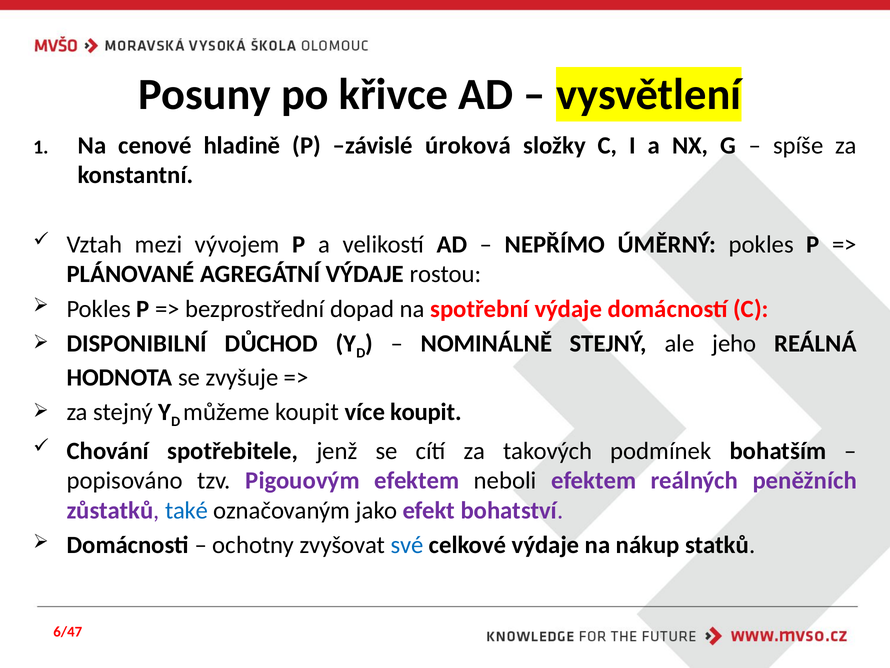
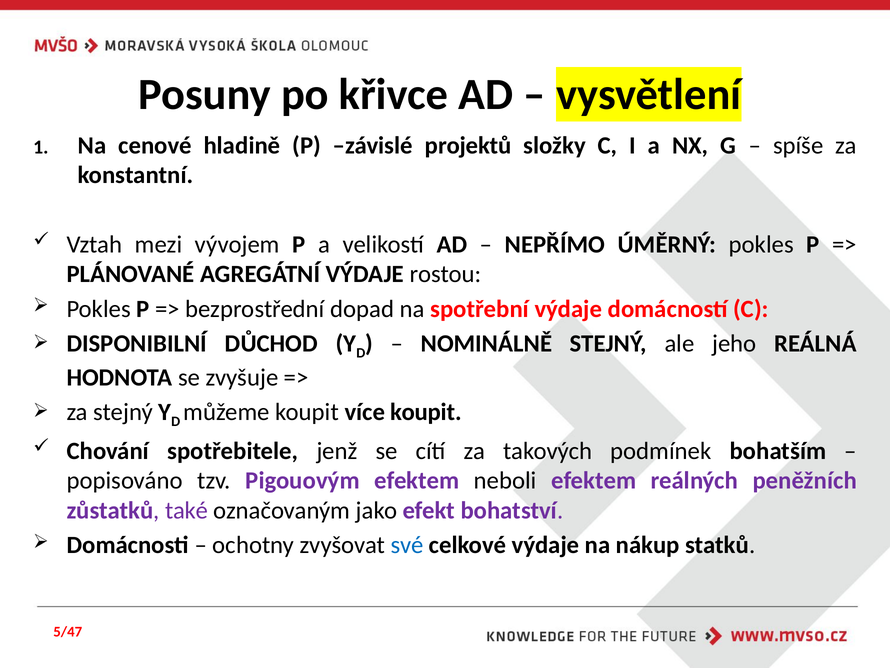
úroková: úroková -> projektů
také colour: blue -> purple
6/47: 6/47 -> 5/47
